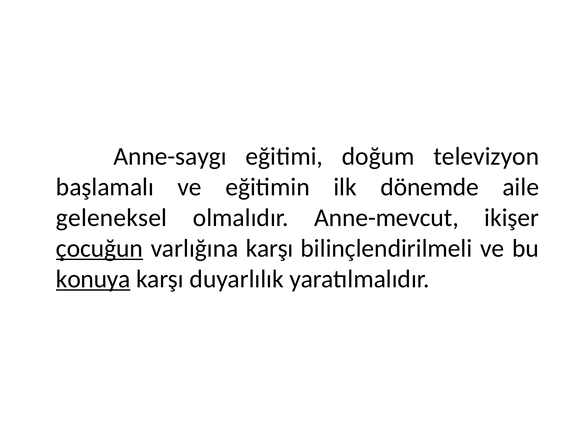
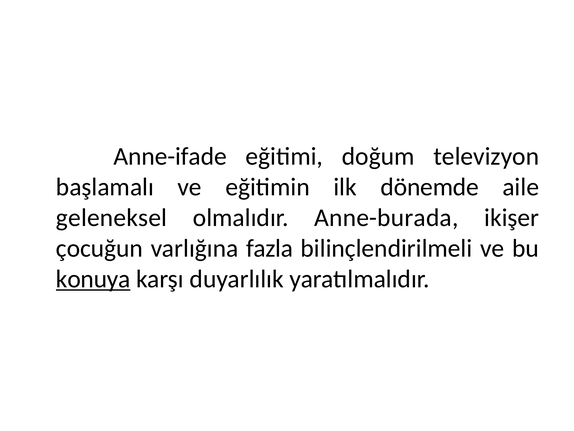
Anne-saygı: Anne-saygı -> Anne-ifade
Anne-mevcut: Anne-mevcut -> Anne-burada
çocuğun underline: present -> none
varlığına karşı: karşı -> fazla
